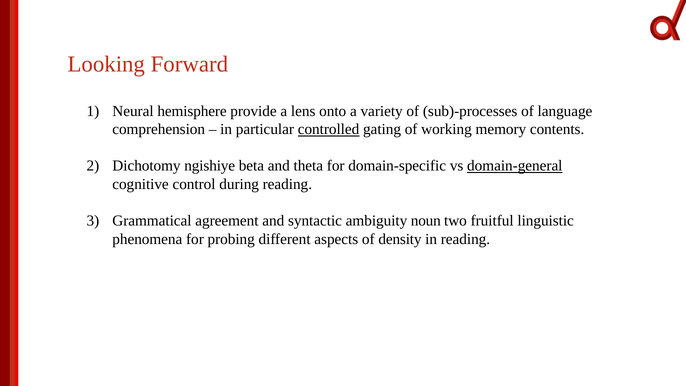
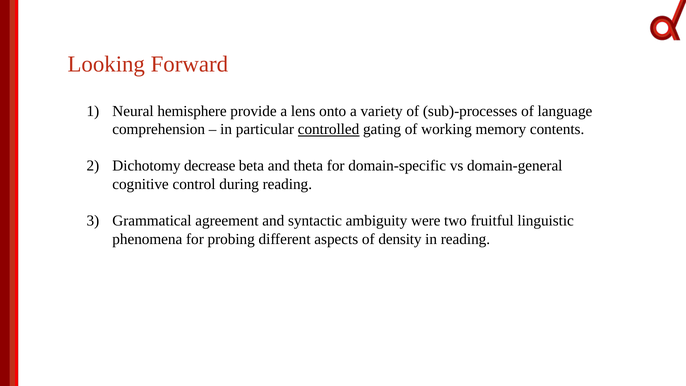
ngishiye: ngishiye -> decrease
domain-general underline: present -> none
noun: noun -> were
